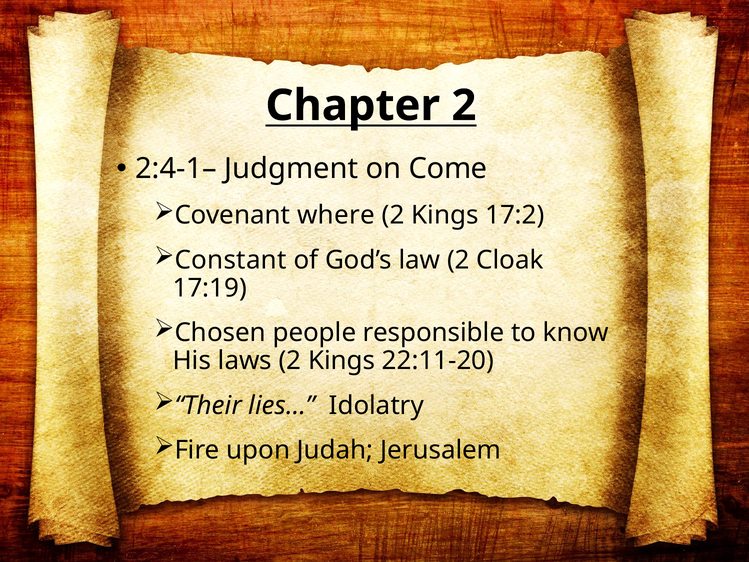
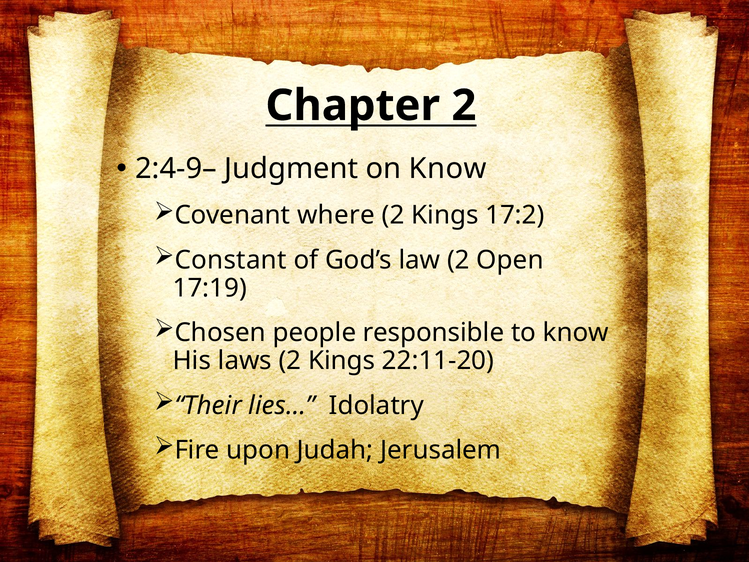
2:4-1–: 2:4-1– -> 2:4-9–
on Come: Come -> Know
Cloak: Cloak -> Open
